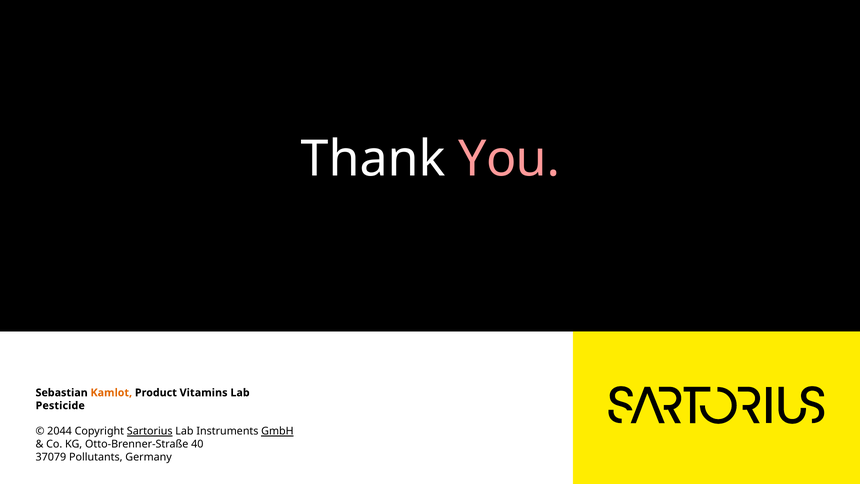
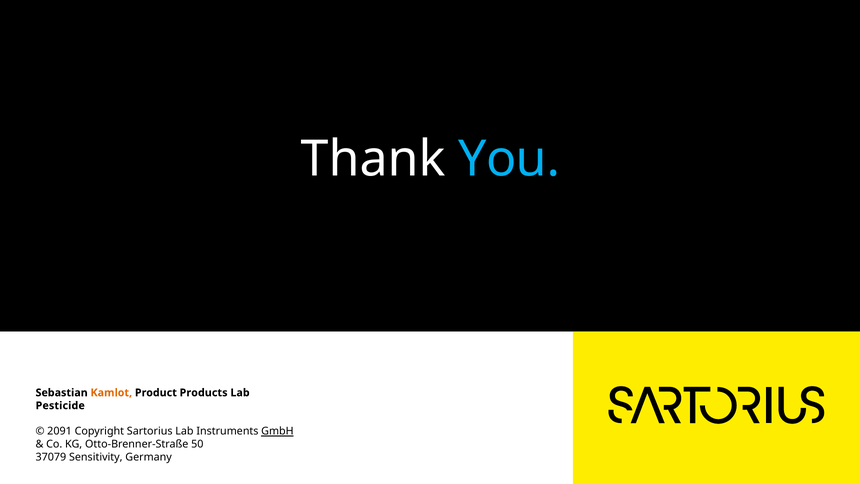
You colour: pink -> light blue
Vitamins: Vitamins -> Products
2044: 2044 -> 2091
Sartorius underline: present -> none
40: 40 -> 50
Pollutants: Pollutants -> Sensitivity
